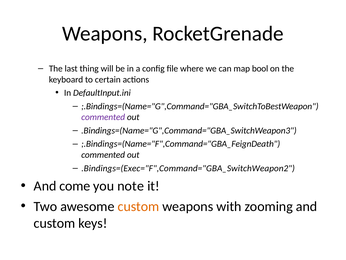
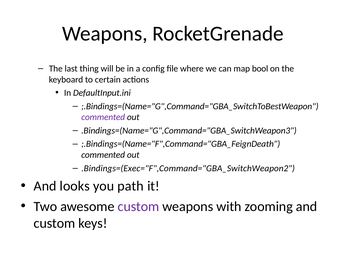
come: come -> looks
note: note -> path
custom at (138, 206) colour: orange -> purple
